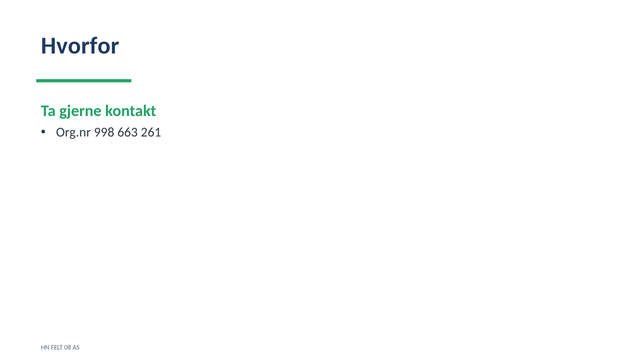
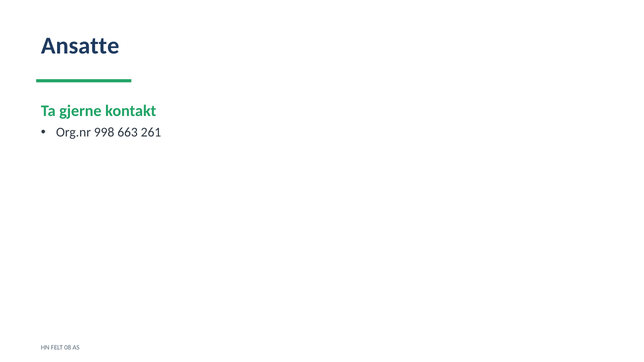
Hvorfor: Hvorfor -> Ansatte
